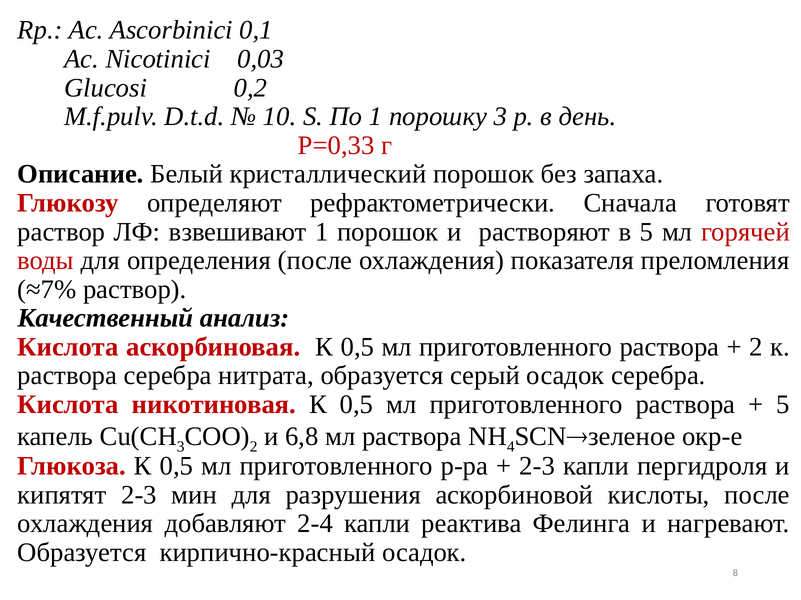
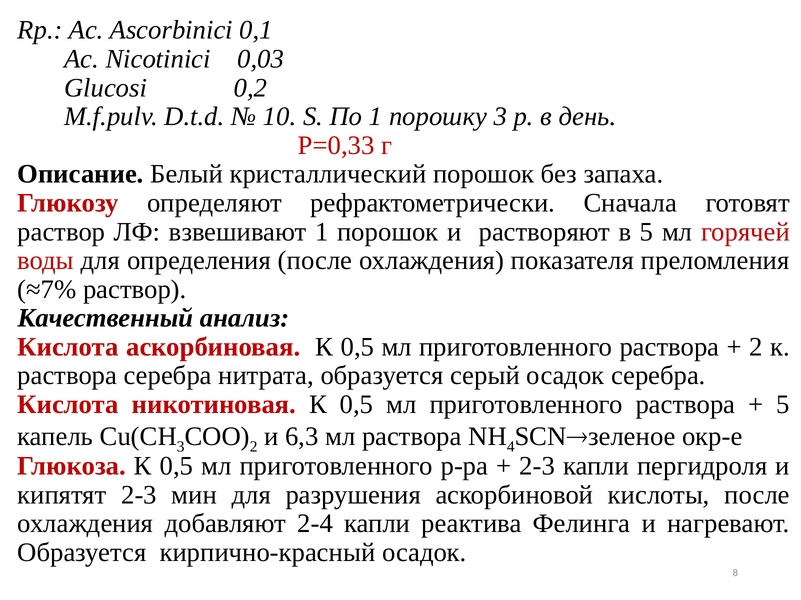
6,8: 6,8 -> 6,3
